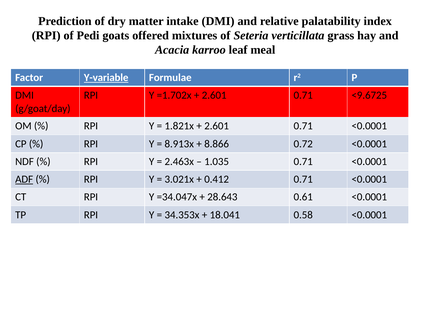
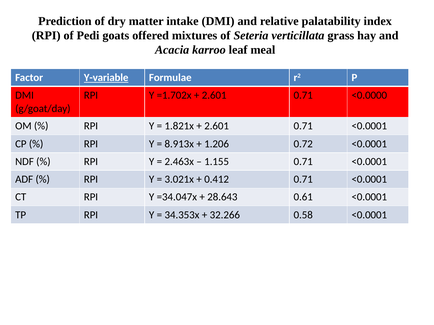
<9.6725: <9.6725 -> <0.0000
8.866: 8.866 -> 1.206
1.035: 1.035 -> 1.155
ADF underline: present -> none
18.041: 18.041 -> 32.266
